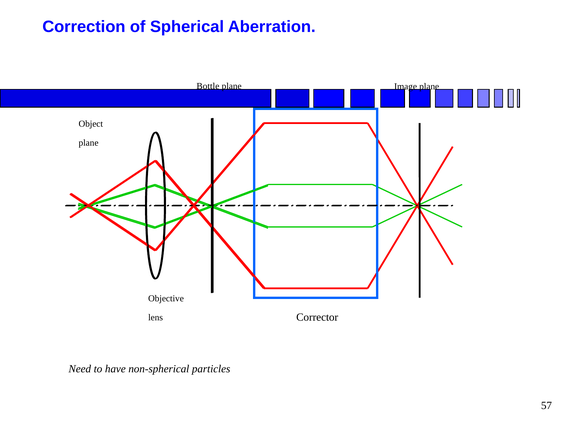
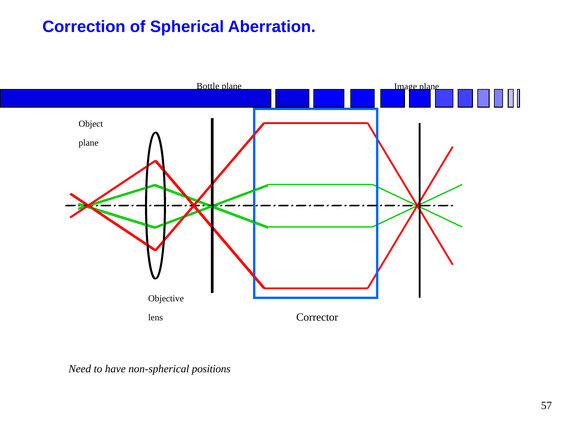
particles: particles -> positions
